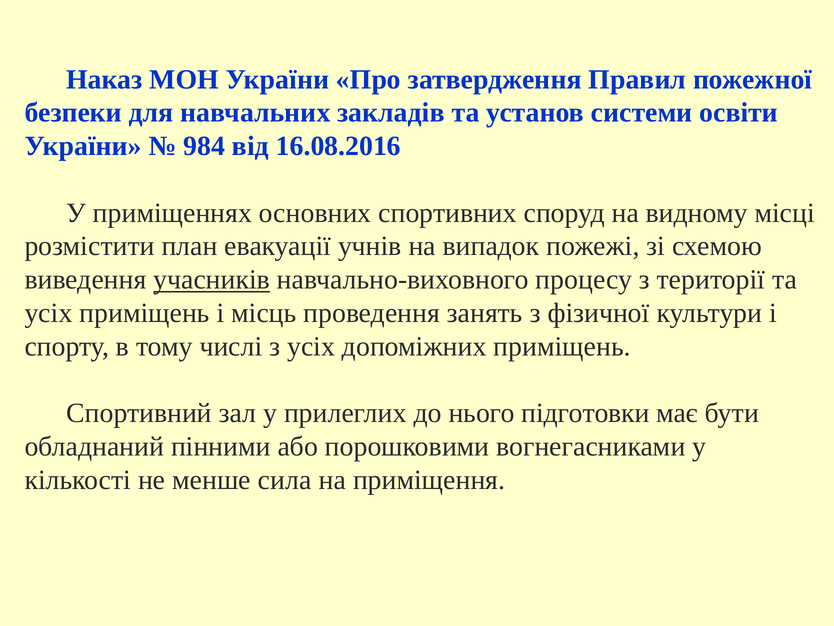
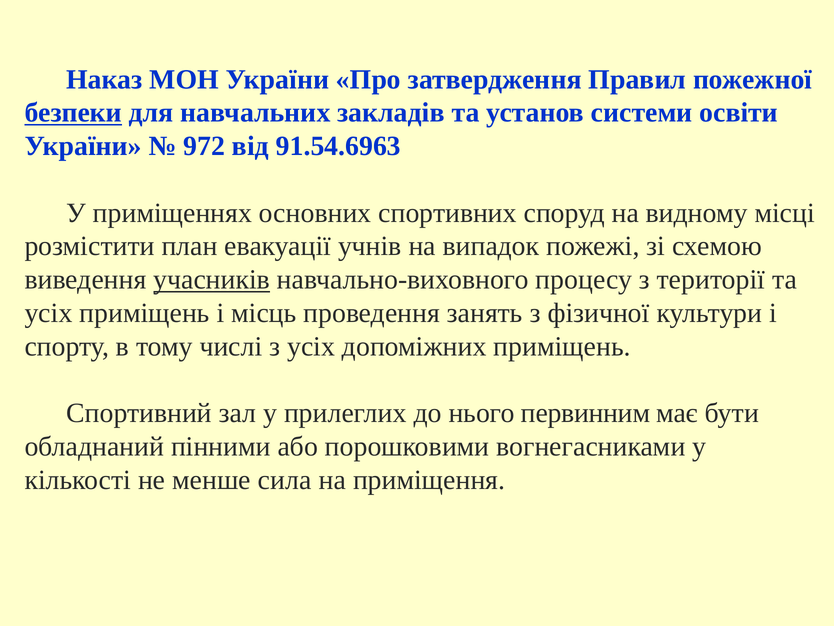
безпеки underline: none -> present
984: 984 -> 972
16.08.2016: 16.08.2016 -> 91.54.6963
підготовки: підготовки -> первинним
